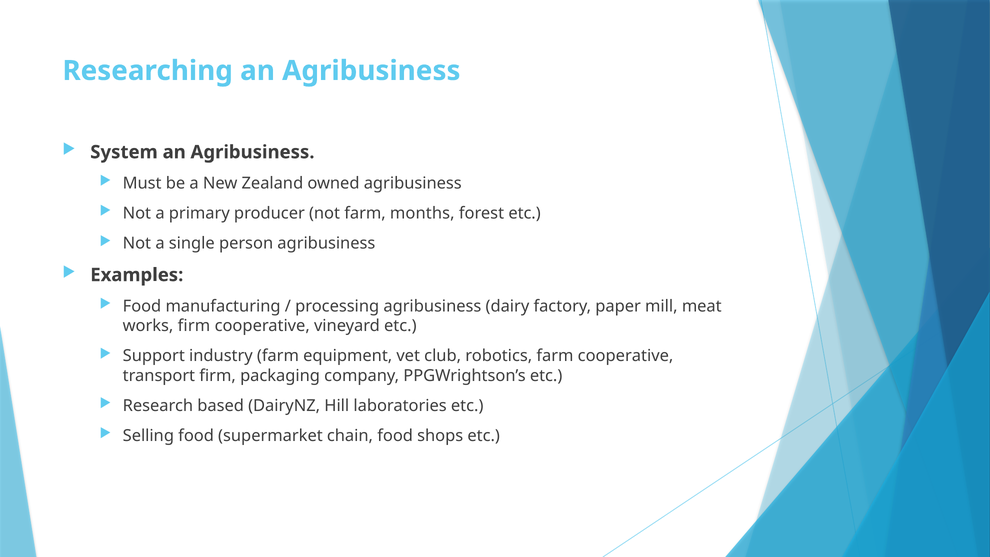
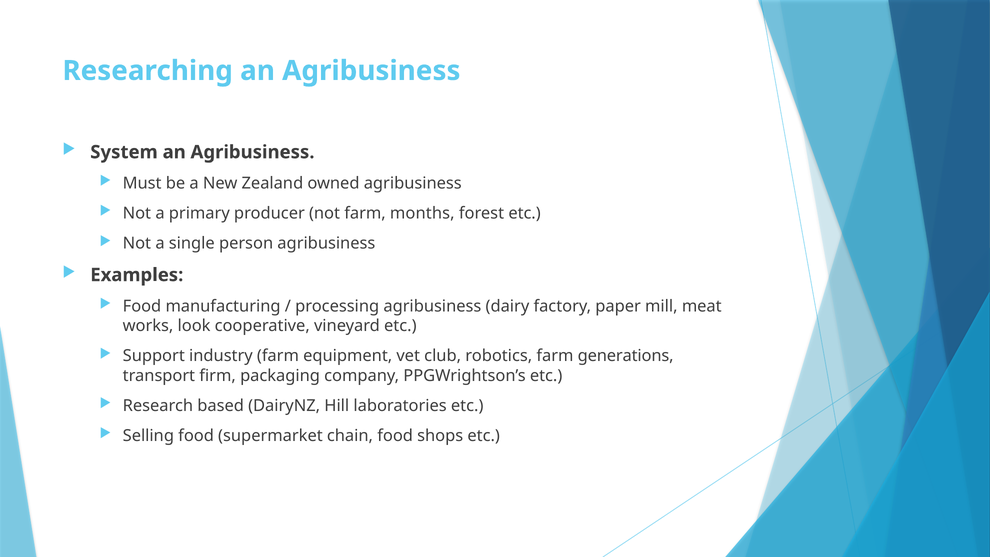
works firm: firm -> look
farm cooperative: cooperative -> generations
